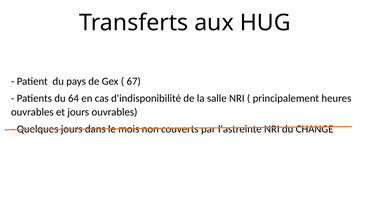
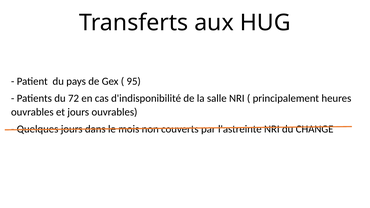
67: 67 -> 95
64: 64 -> 72
